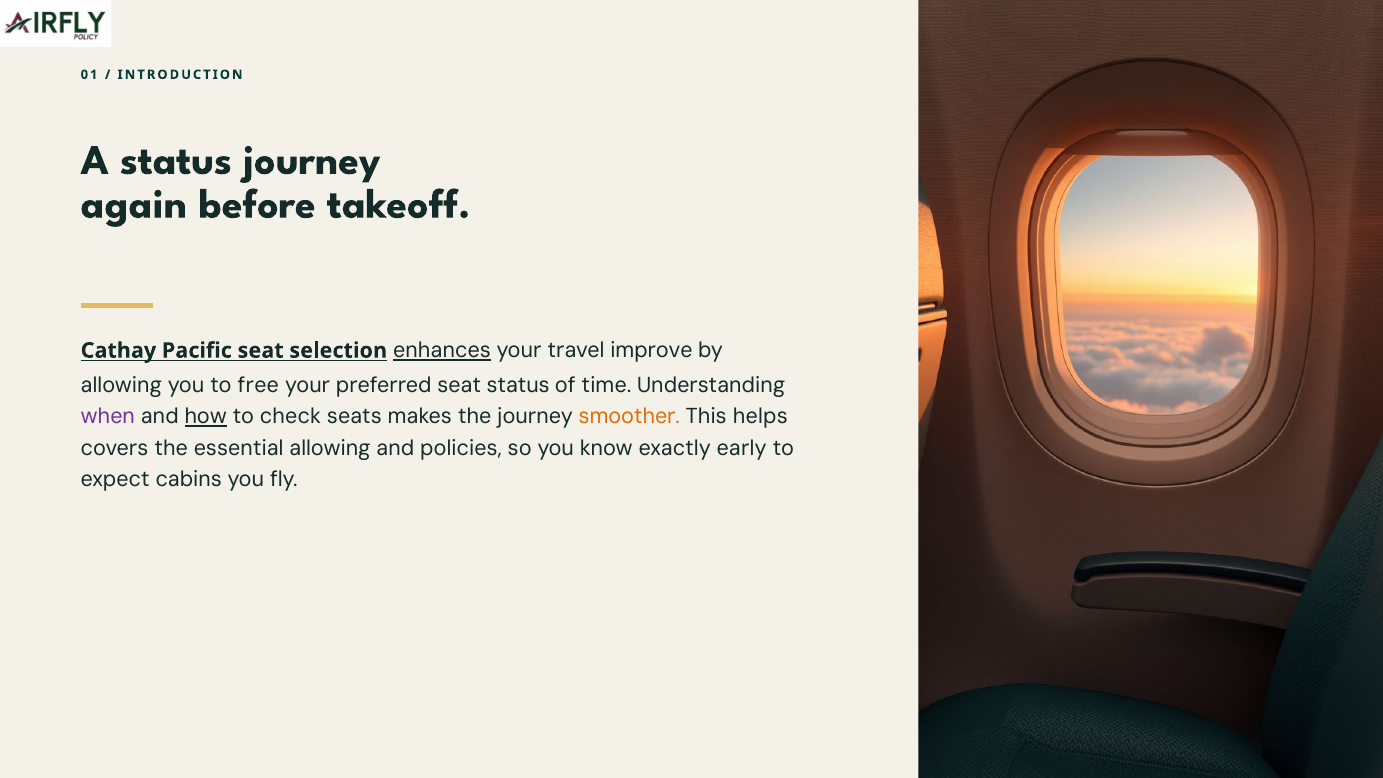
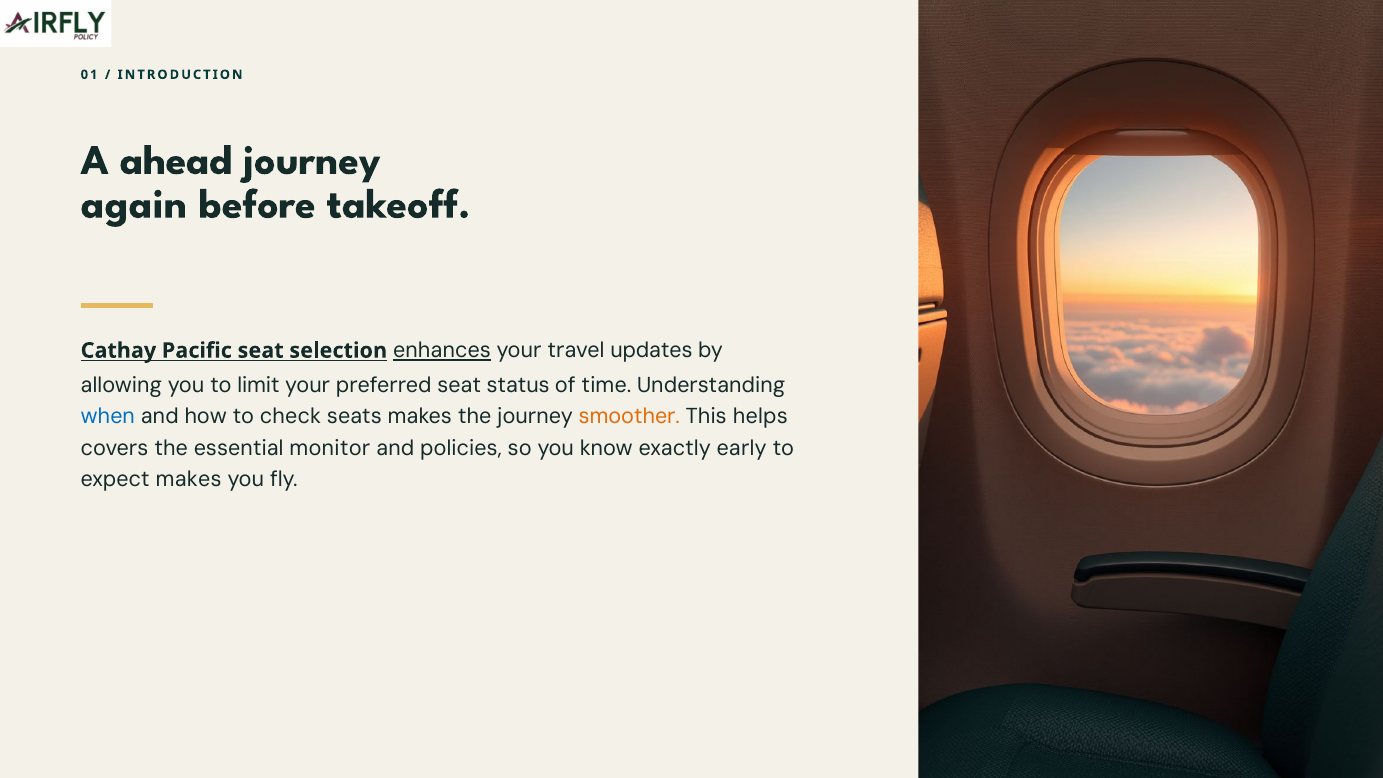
A status: status -> ahead
improve: improve -> updates
free: free -> limit
when colour: purple -> blue
how underline: present -> none
essential allowing: allowing -> monitor
expect cabins: cabins -> makes
